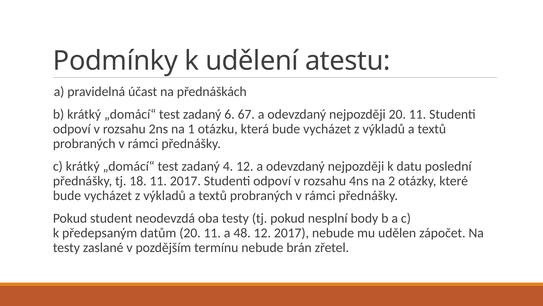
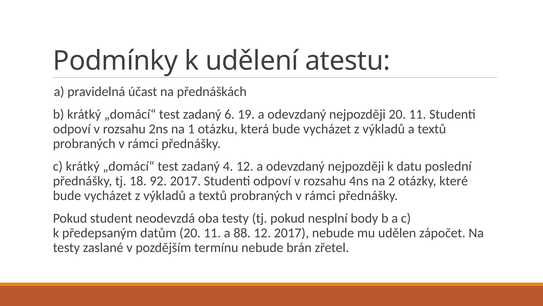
67: 67 -> 19
18 11: 11 -> 92
48: 48 -> 88
